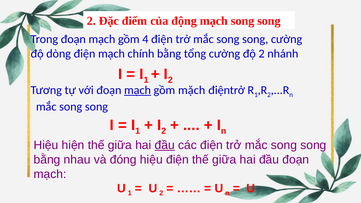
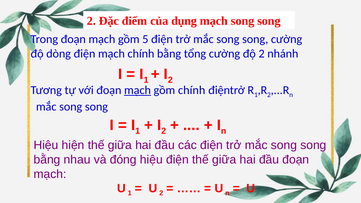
động: động -> dụng
4: 4 -> 5
gồm mặch: mặch -> chính
đầu at (165, 145) underline: present -> none
